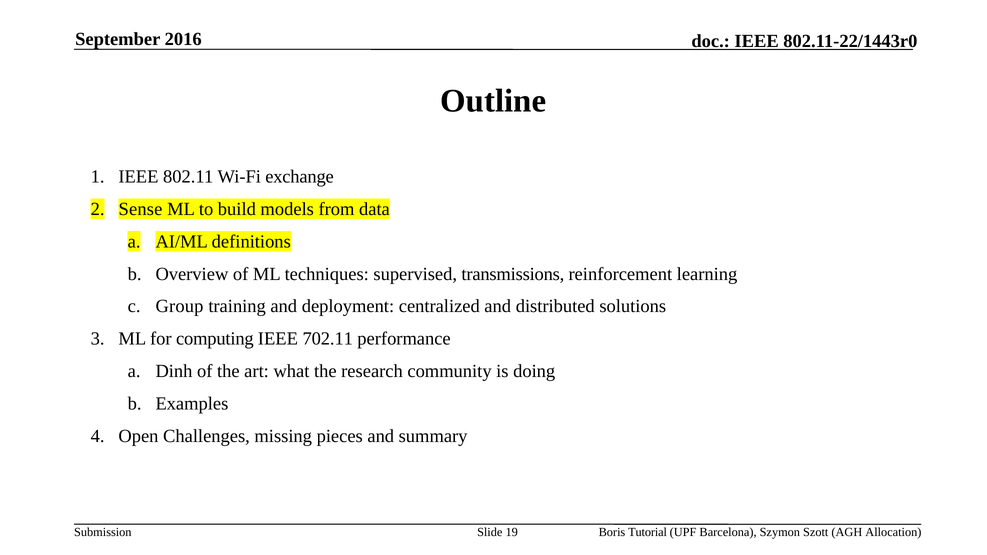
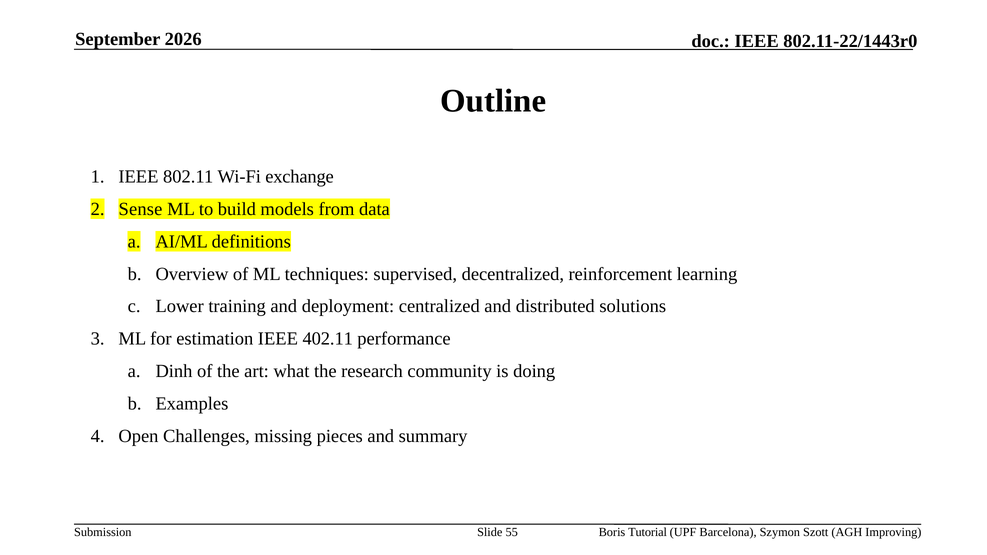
2016: 2016 -> 2026
transmissions: transmissions -> decentralized
Group: Group -> Lower
computing: computing -> estimation
702.11: 702.11 -> 402.11
19: 19 -> 55
Allocation: Allocation -> Improving
